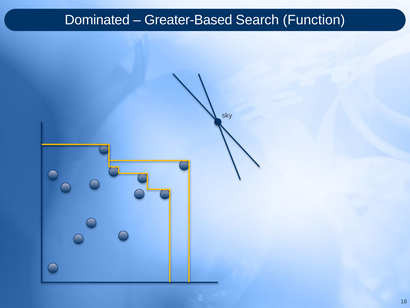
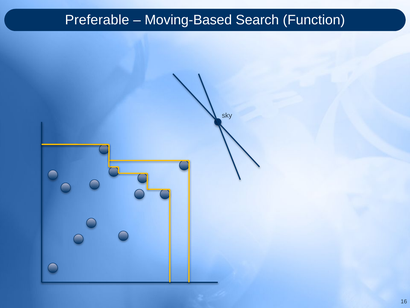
Dominated: Dominated -> Preferable
Greater-Based: Greater-Based -> Moving-Based
